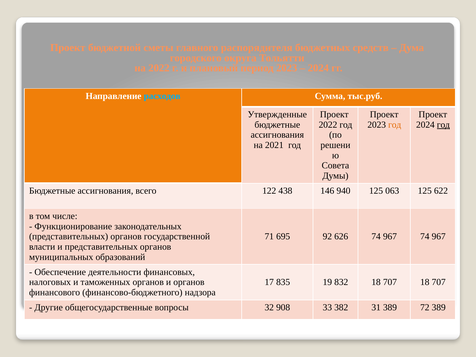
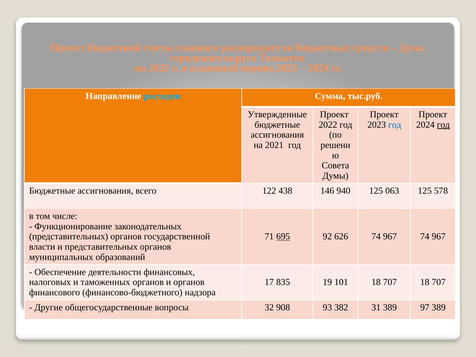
год at (395, 125) colour: orange -> blue
622: 622 -> 578
695 underline: none -> present
832: 832 -> 101
33: 33 -> 93
72: 72 -> 97
